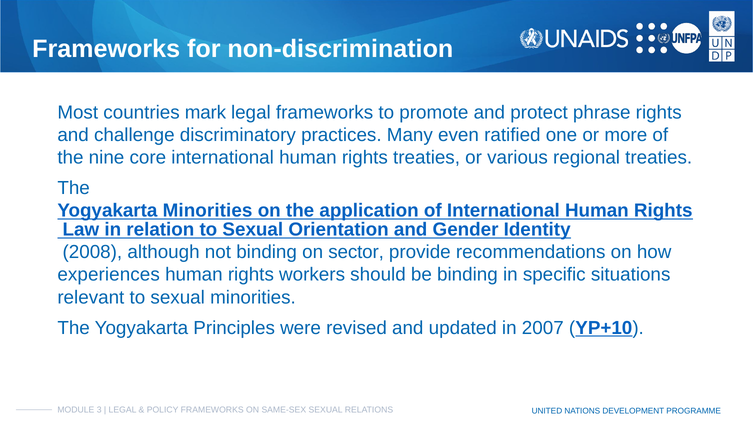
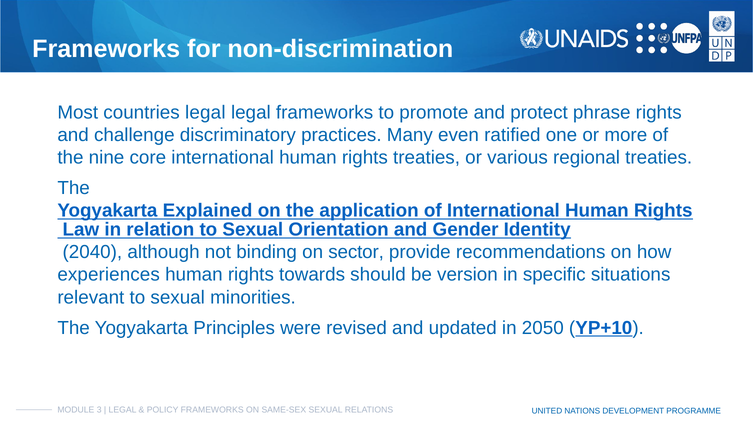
countries mark: mark -> legal
Yogyakarta Minorities: Minorities -> Explained
2008: 2008 -> 2040
workers: workers -> towards
be binding: binding -> version
2007: 2007 -> 2050
